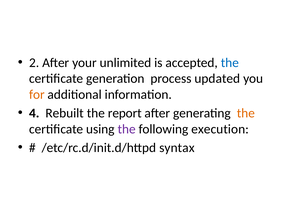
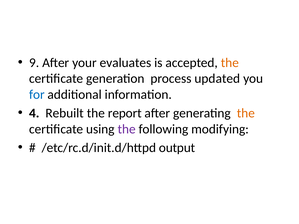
2: 2 -> 9
unlimited: unlimited -> evaluates
the at (230, 63) colour: blue -> orange
for colour: orange -> blue
execution: execution -> modifying
syntax: syntax -> output
